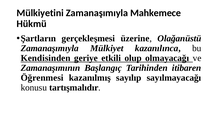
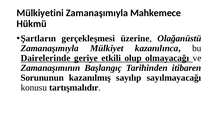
Kendisinden: Kendisinden -> Dairelerinde
Öğrenmesi: Öğrenmesi -> Sorununun
